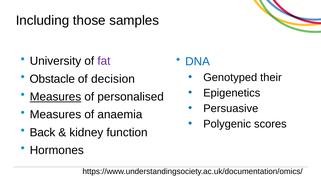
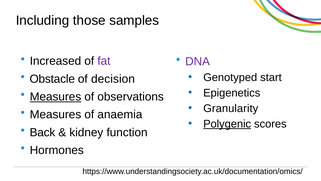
University: University -> Increased
DNA colour: blue -> purple
their: their -> start
personalised: personalised -> observations
Persuasive: Persuasive -> Granularity
Polygenic underline: none -> present
